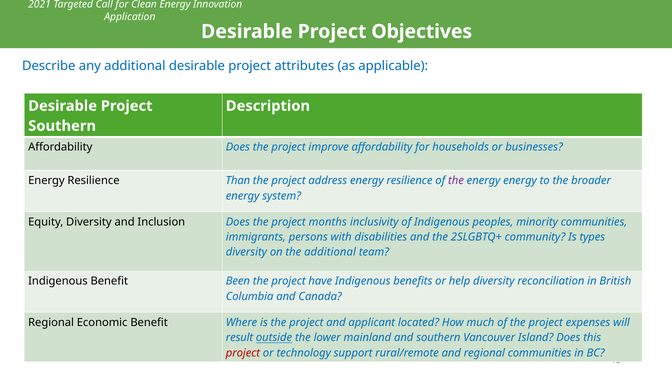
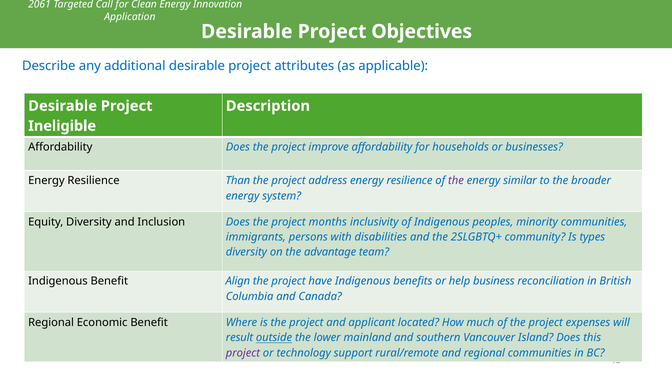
2021: 2021 -> 2061
Southern at (62, 126): Southern -> Ineligible
energy energy: energy -> similar
the additional: additional -> advantage
Been: Been -> Align
help diversity: diversity -> business
project at (243, 353) colour: red -> purple
